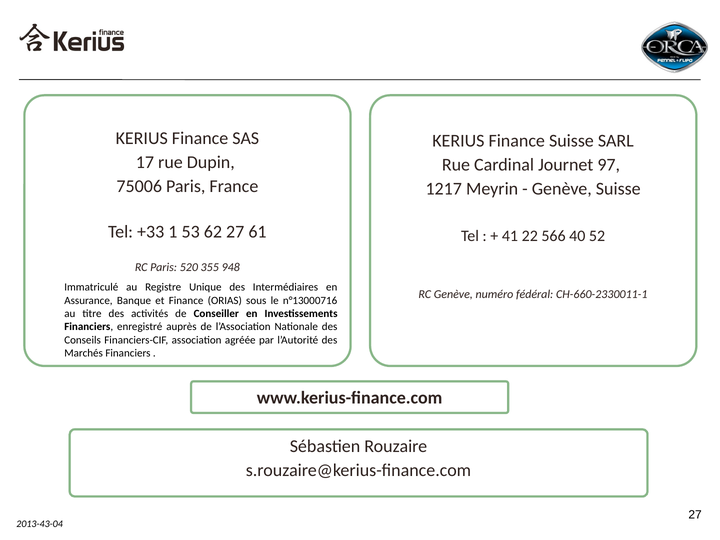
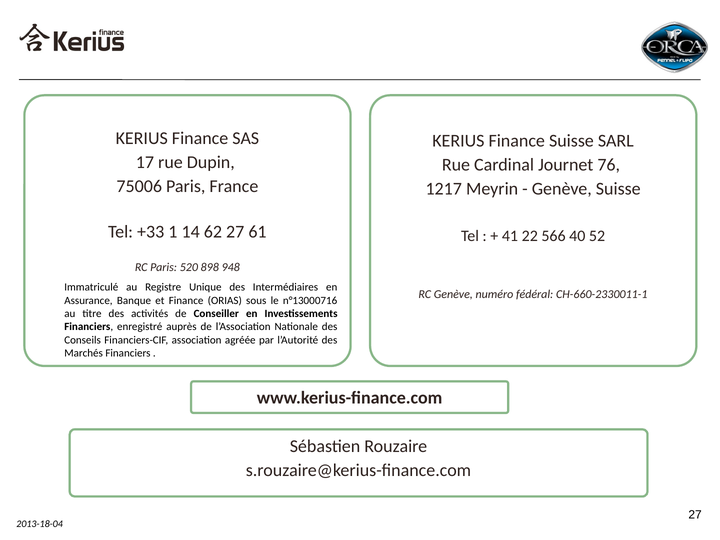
97: 97 -> 76
53: 53 -> 14
355: 355 -> 898
2013-43-04: 2013-43-04 -> 2013-18-04
